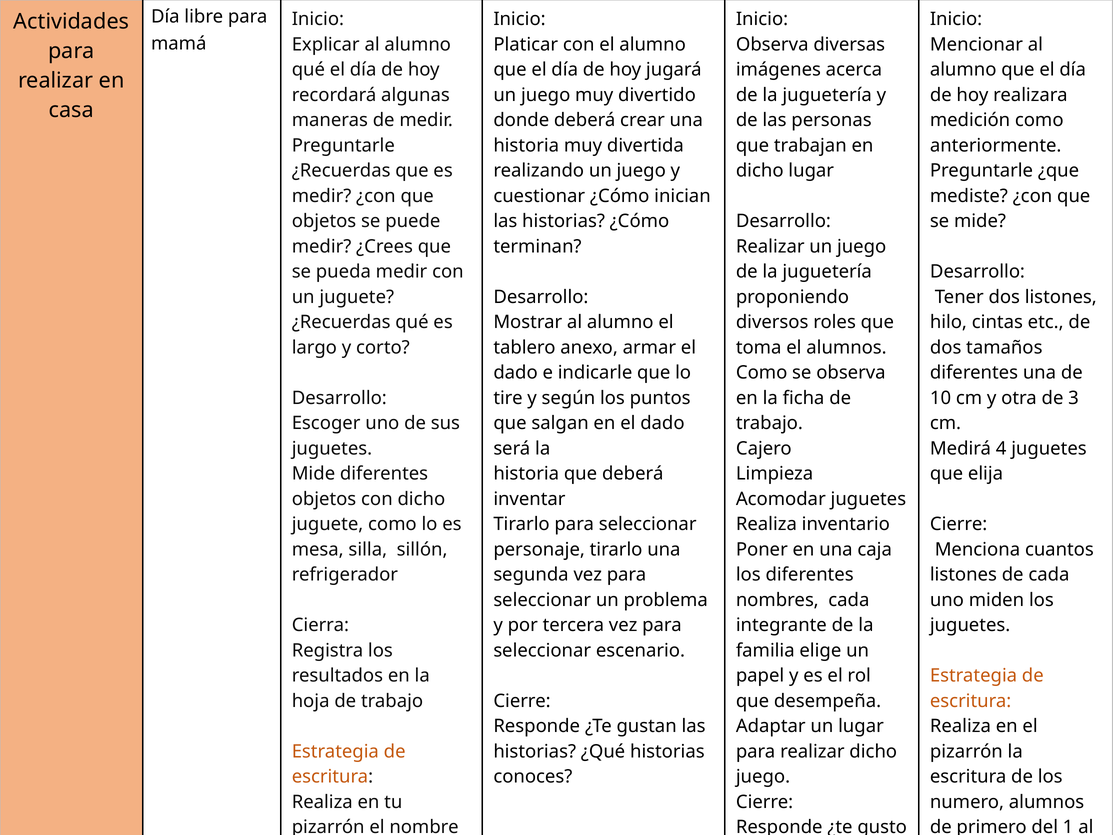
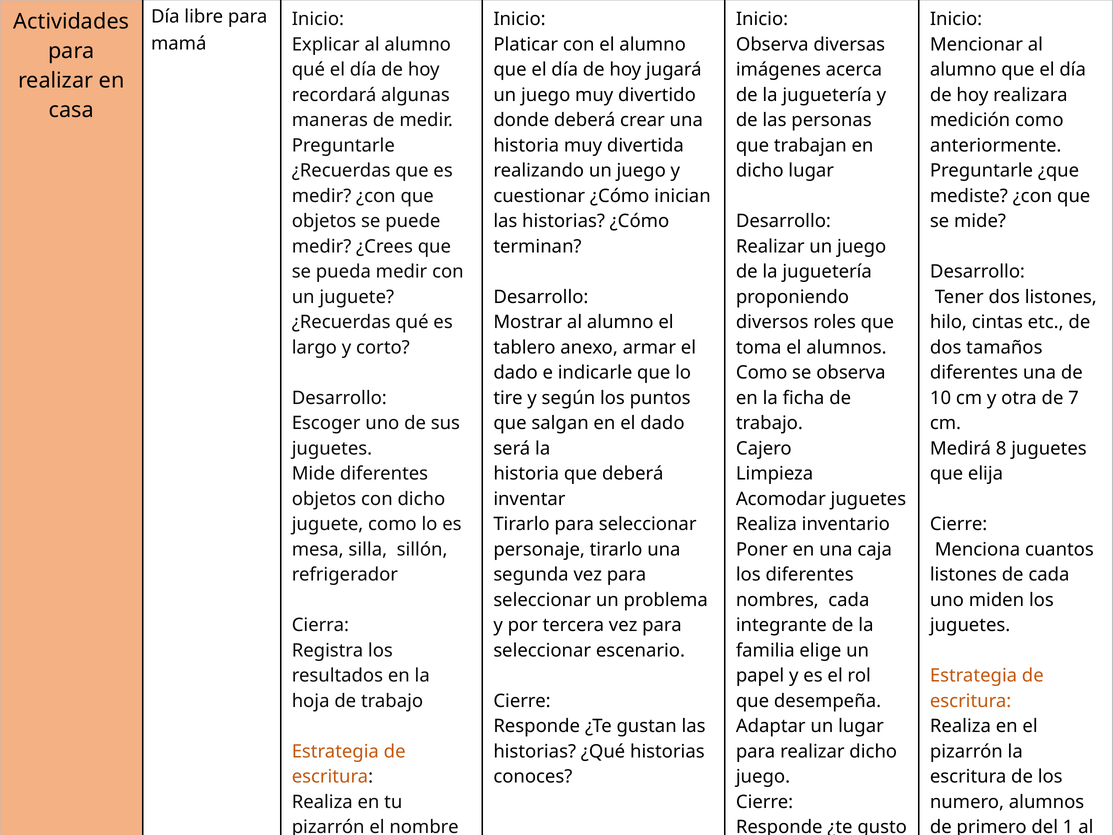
3: 3 -> 7
4: 4 -> 8
